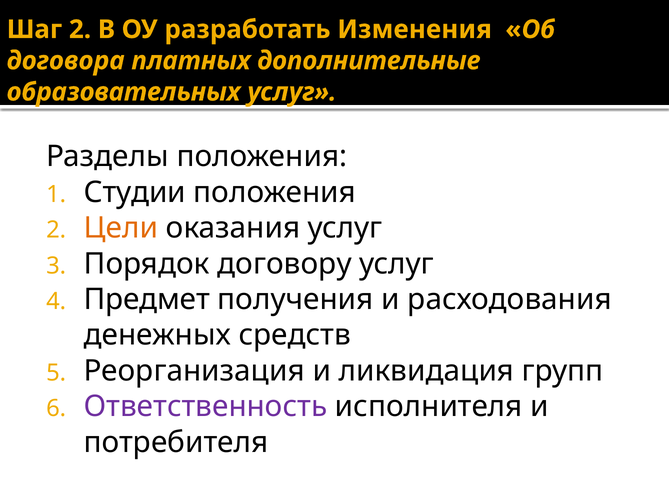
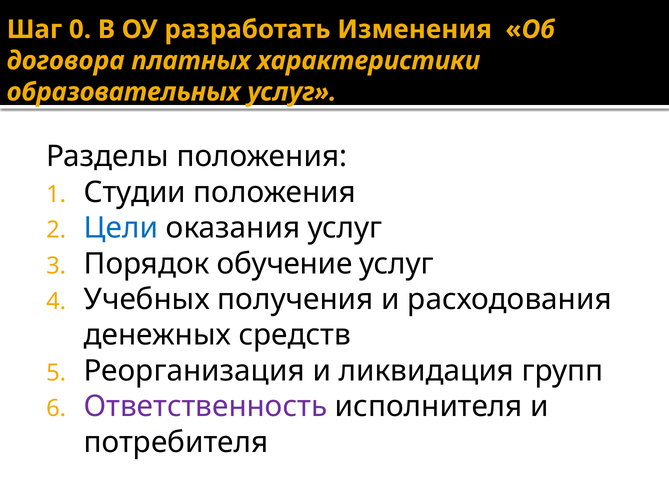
Шаг 2: 2 -> 0
дополнительные: дополнительные -> характеристики
Цели colour: orange -> blue
договору: договору -> обучение
Предмет: Предмет -> Учебных
